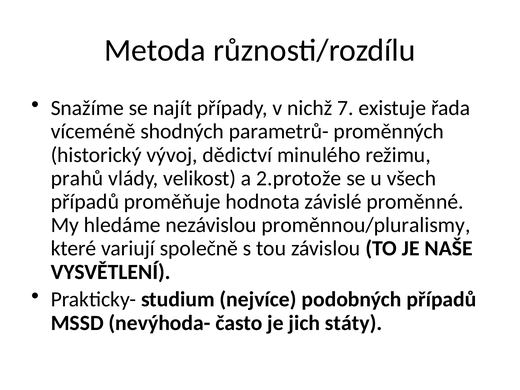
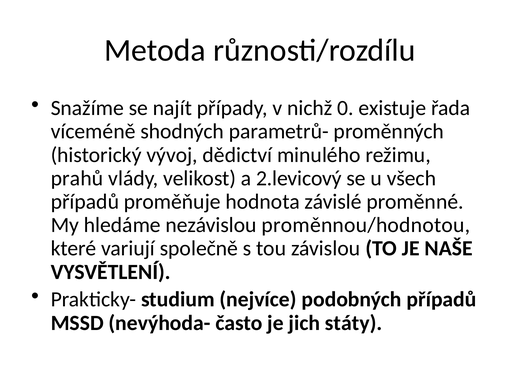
7: 7 -> 0
2.protože: 2.protože -> 2.levicový
proměnnou/pluralismy: proměnnou/pluralismy -> proměnnou/hodnotou
